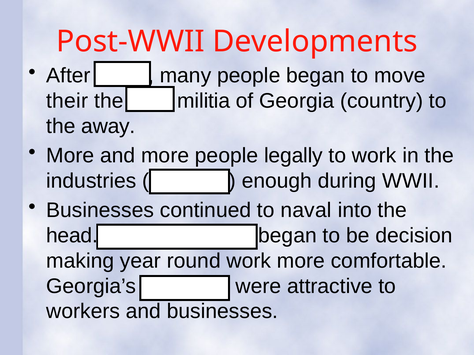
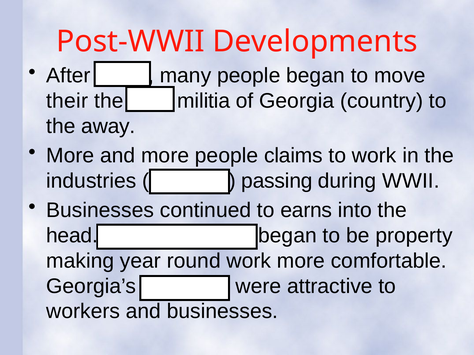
legally: legally -> claims
enough: enough -> passing
naval: naval -> earns
decision: decision -> property
